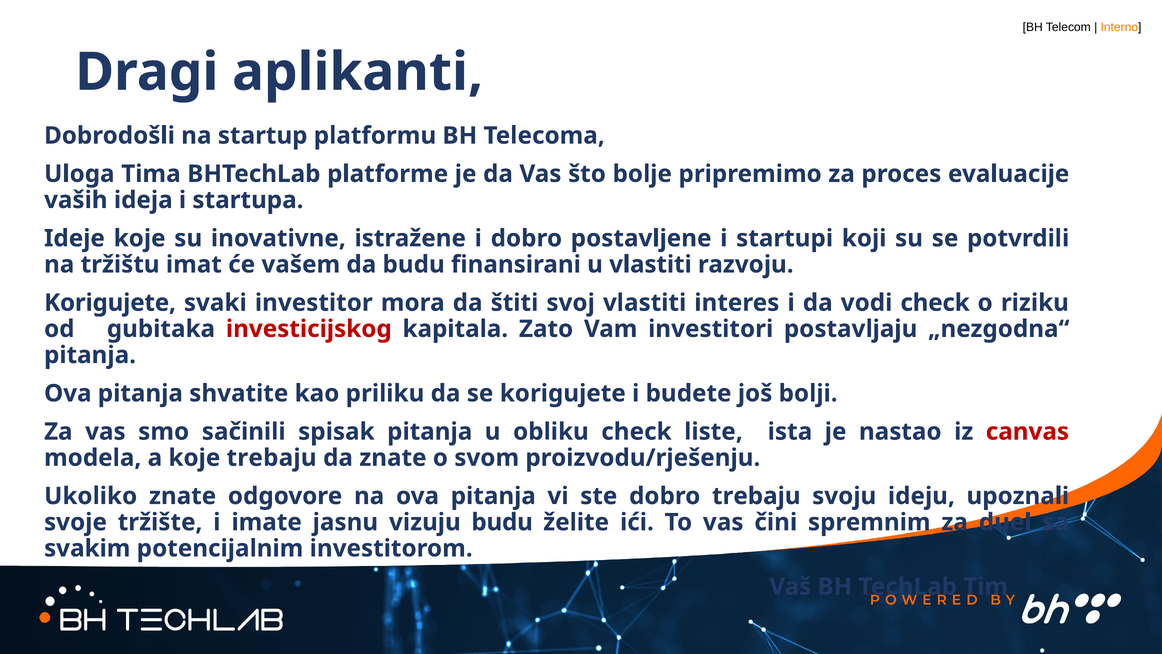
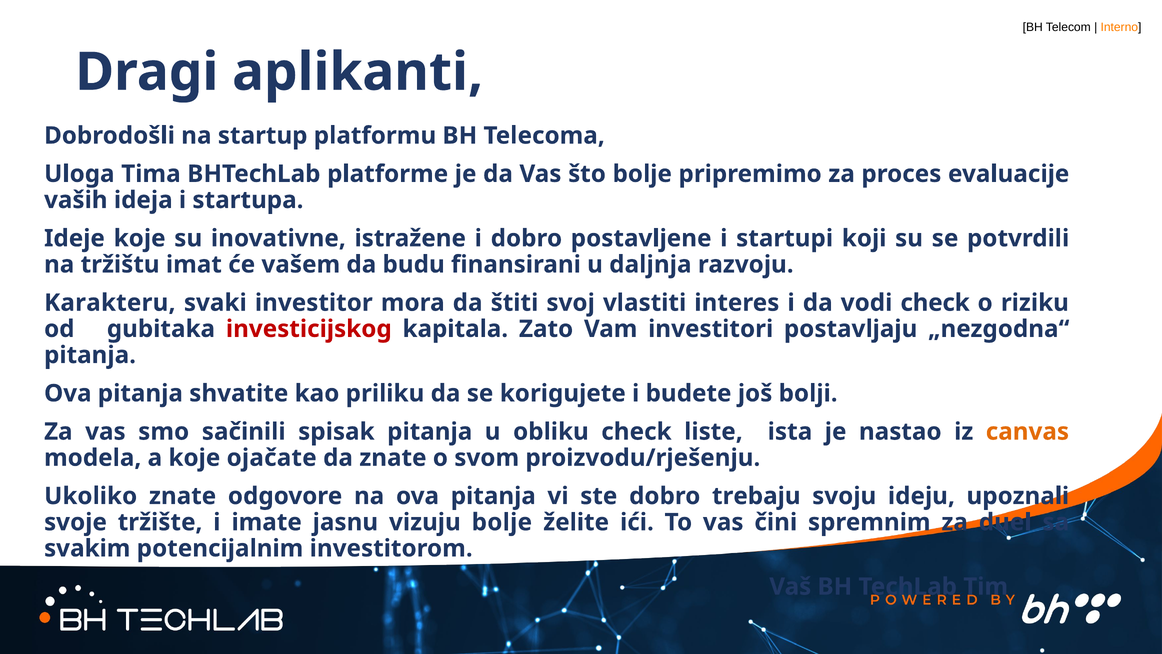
u vlastiti: vlastiti -> daljnja
Korigujete at (110, 303): Korigujete -> Karakteru
canvas colour: red -> orange
koje trebaju: trebaju -> ojačate
vizuju budu: budu -> bolje
